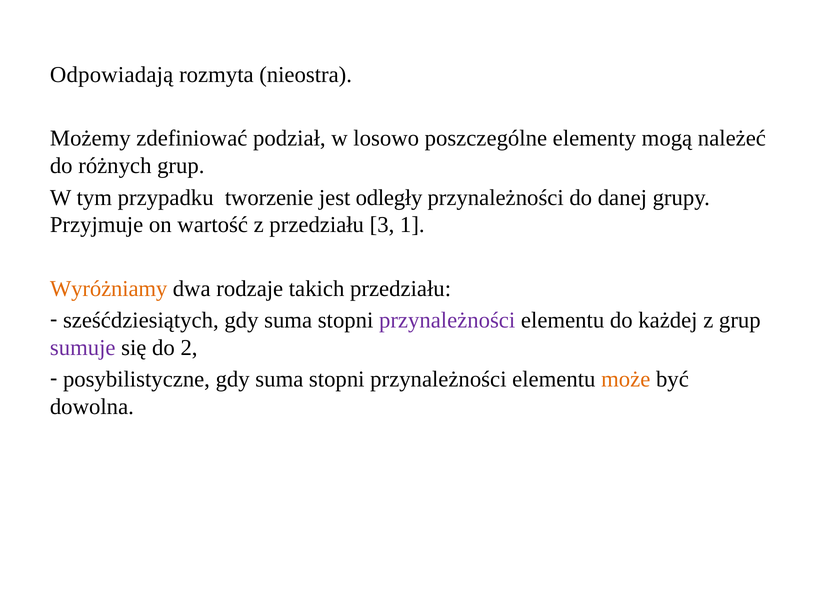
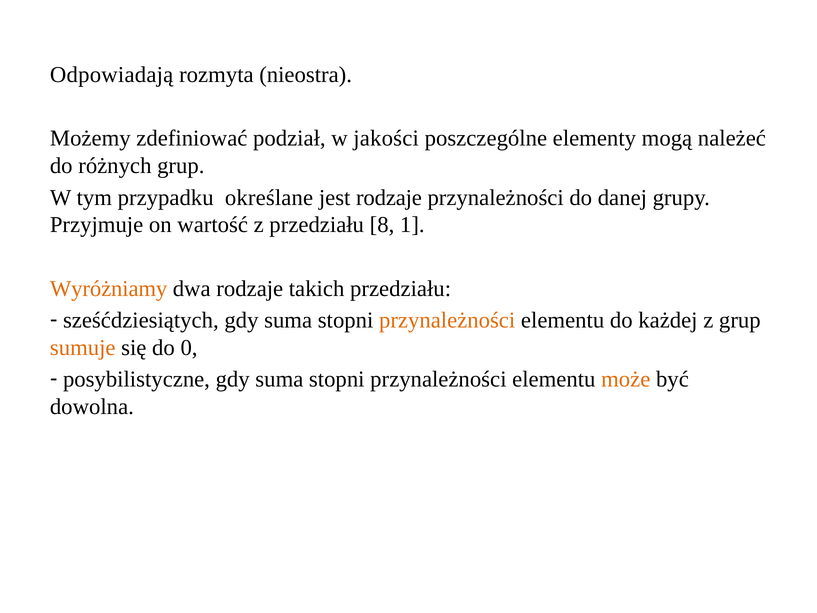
losowo: losowo -> jakości
tworzenie: tworzenie -> określane
jest odległy: odległy -> rodzaje
3: 3 -> 8
przynależności at (447, 320) colour: purple -> orange
sumuje colour: purple -> orange
2: 2 -> 0
